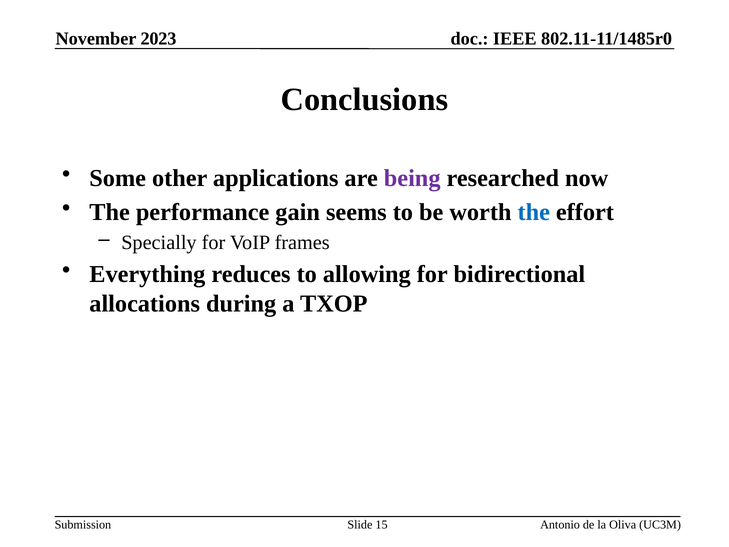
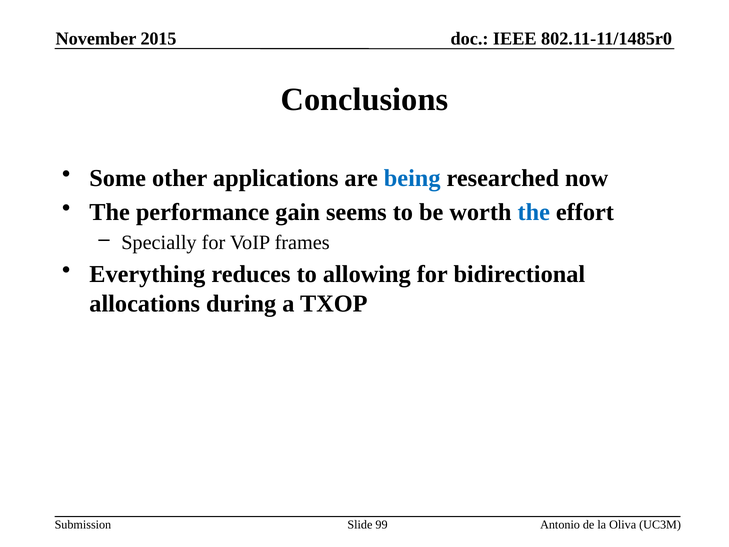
2023: 2023 -> 2015
being colour: purple -> blue
15: 15 -> 99
